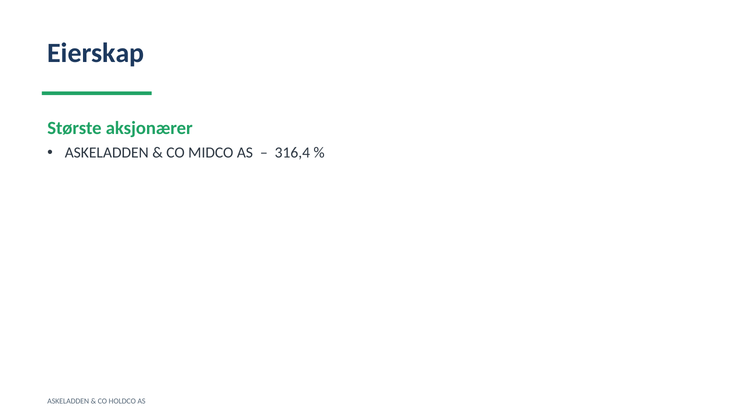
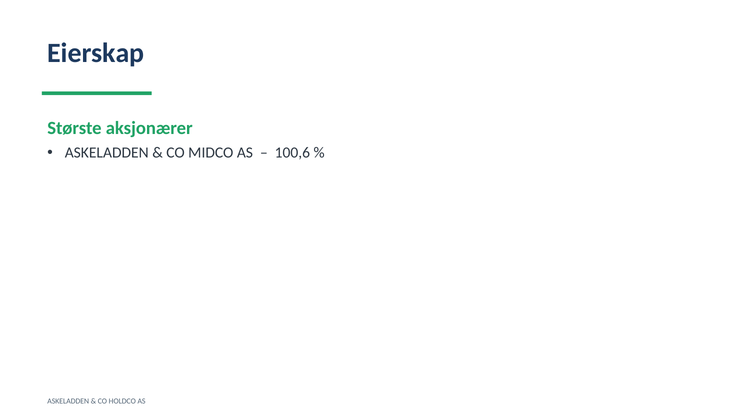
316,4: 316,4 -> 100,6
